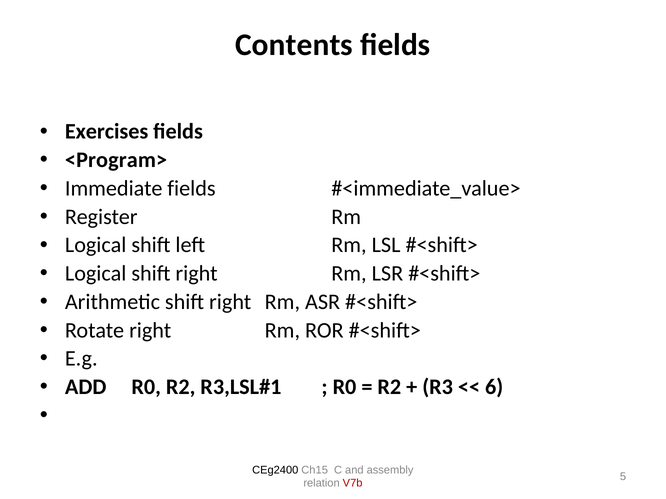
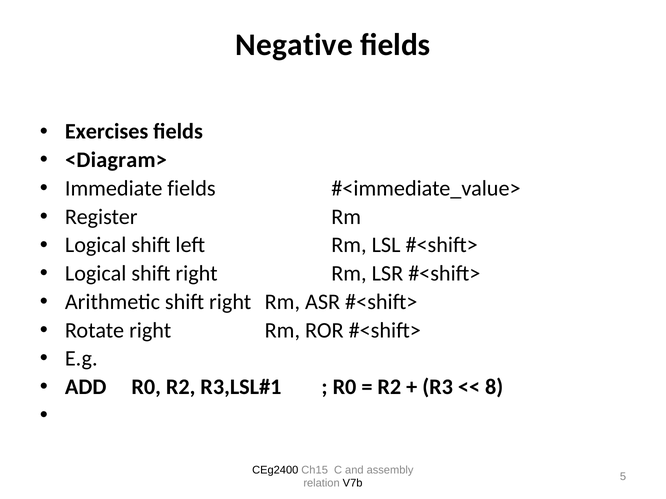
Contents: Contents -> Negative
<Program>: <Program> -> <Diagram>
6: 6 -> 8
V7b colour: red -> black
